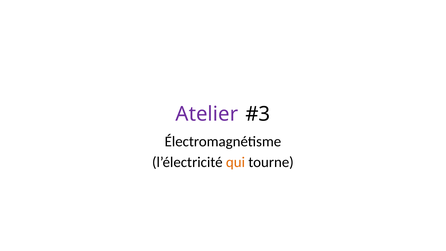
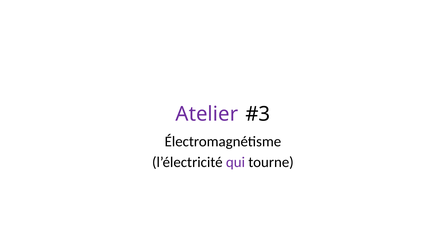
qui colour: orange -> purple
